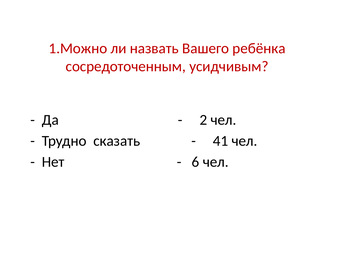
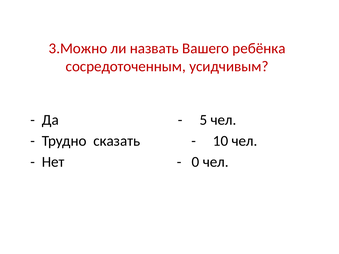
1.Можно: 1.Можно -> 3.Можно
2: 2 -> 5
41: 41 -> 10
6: 6 -> 0
